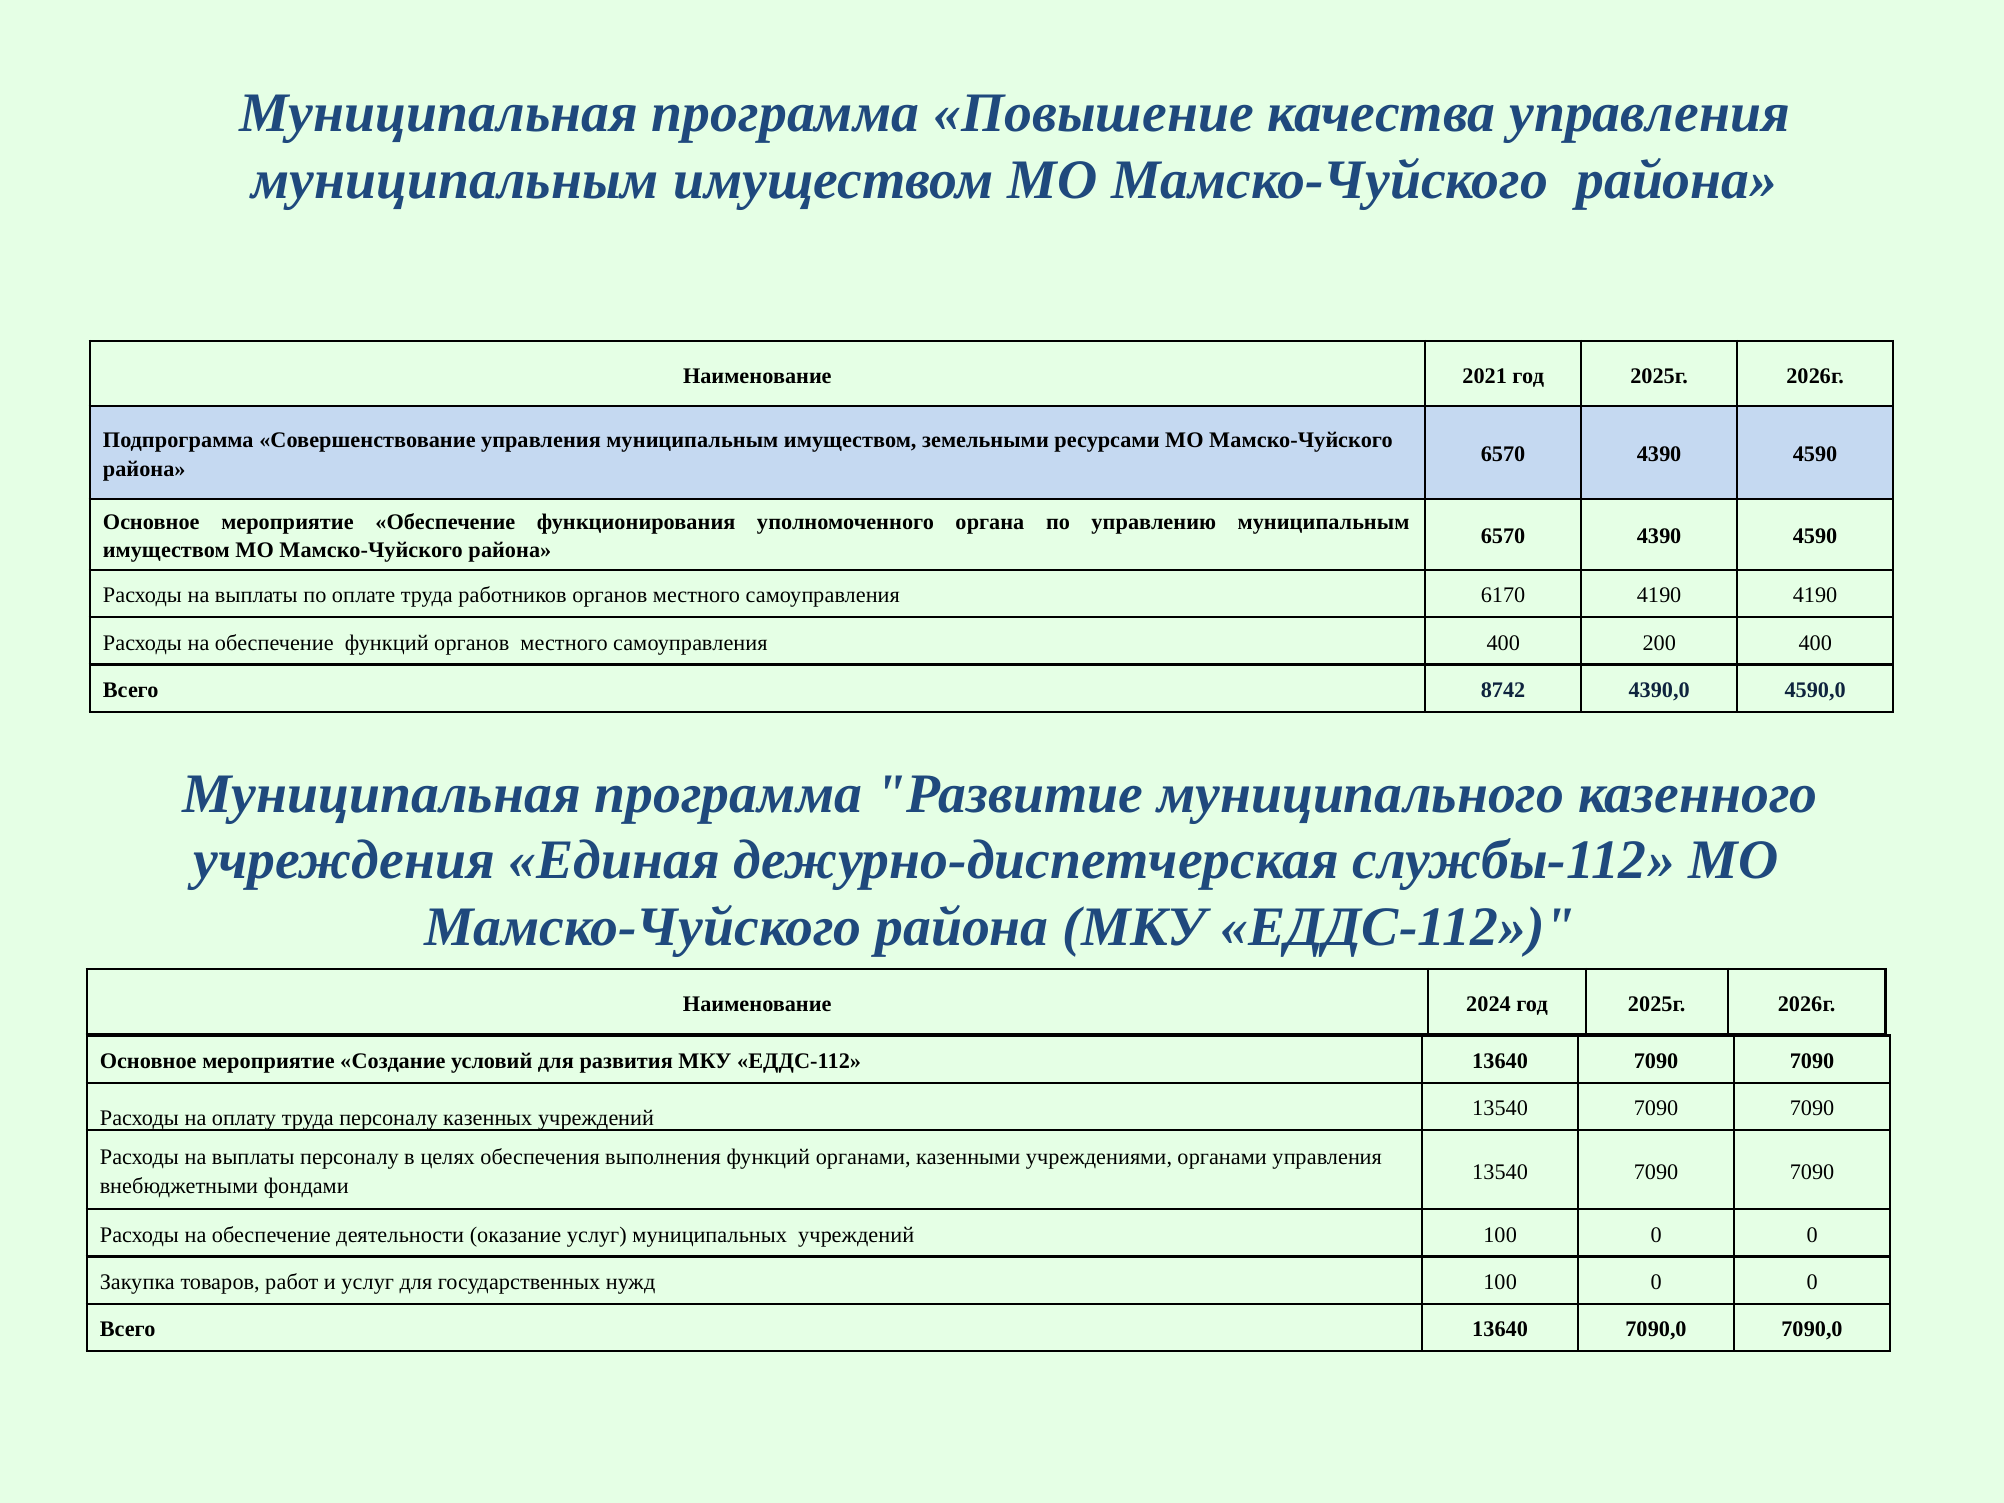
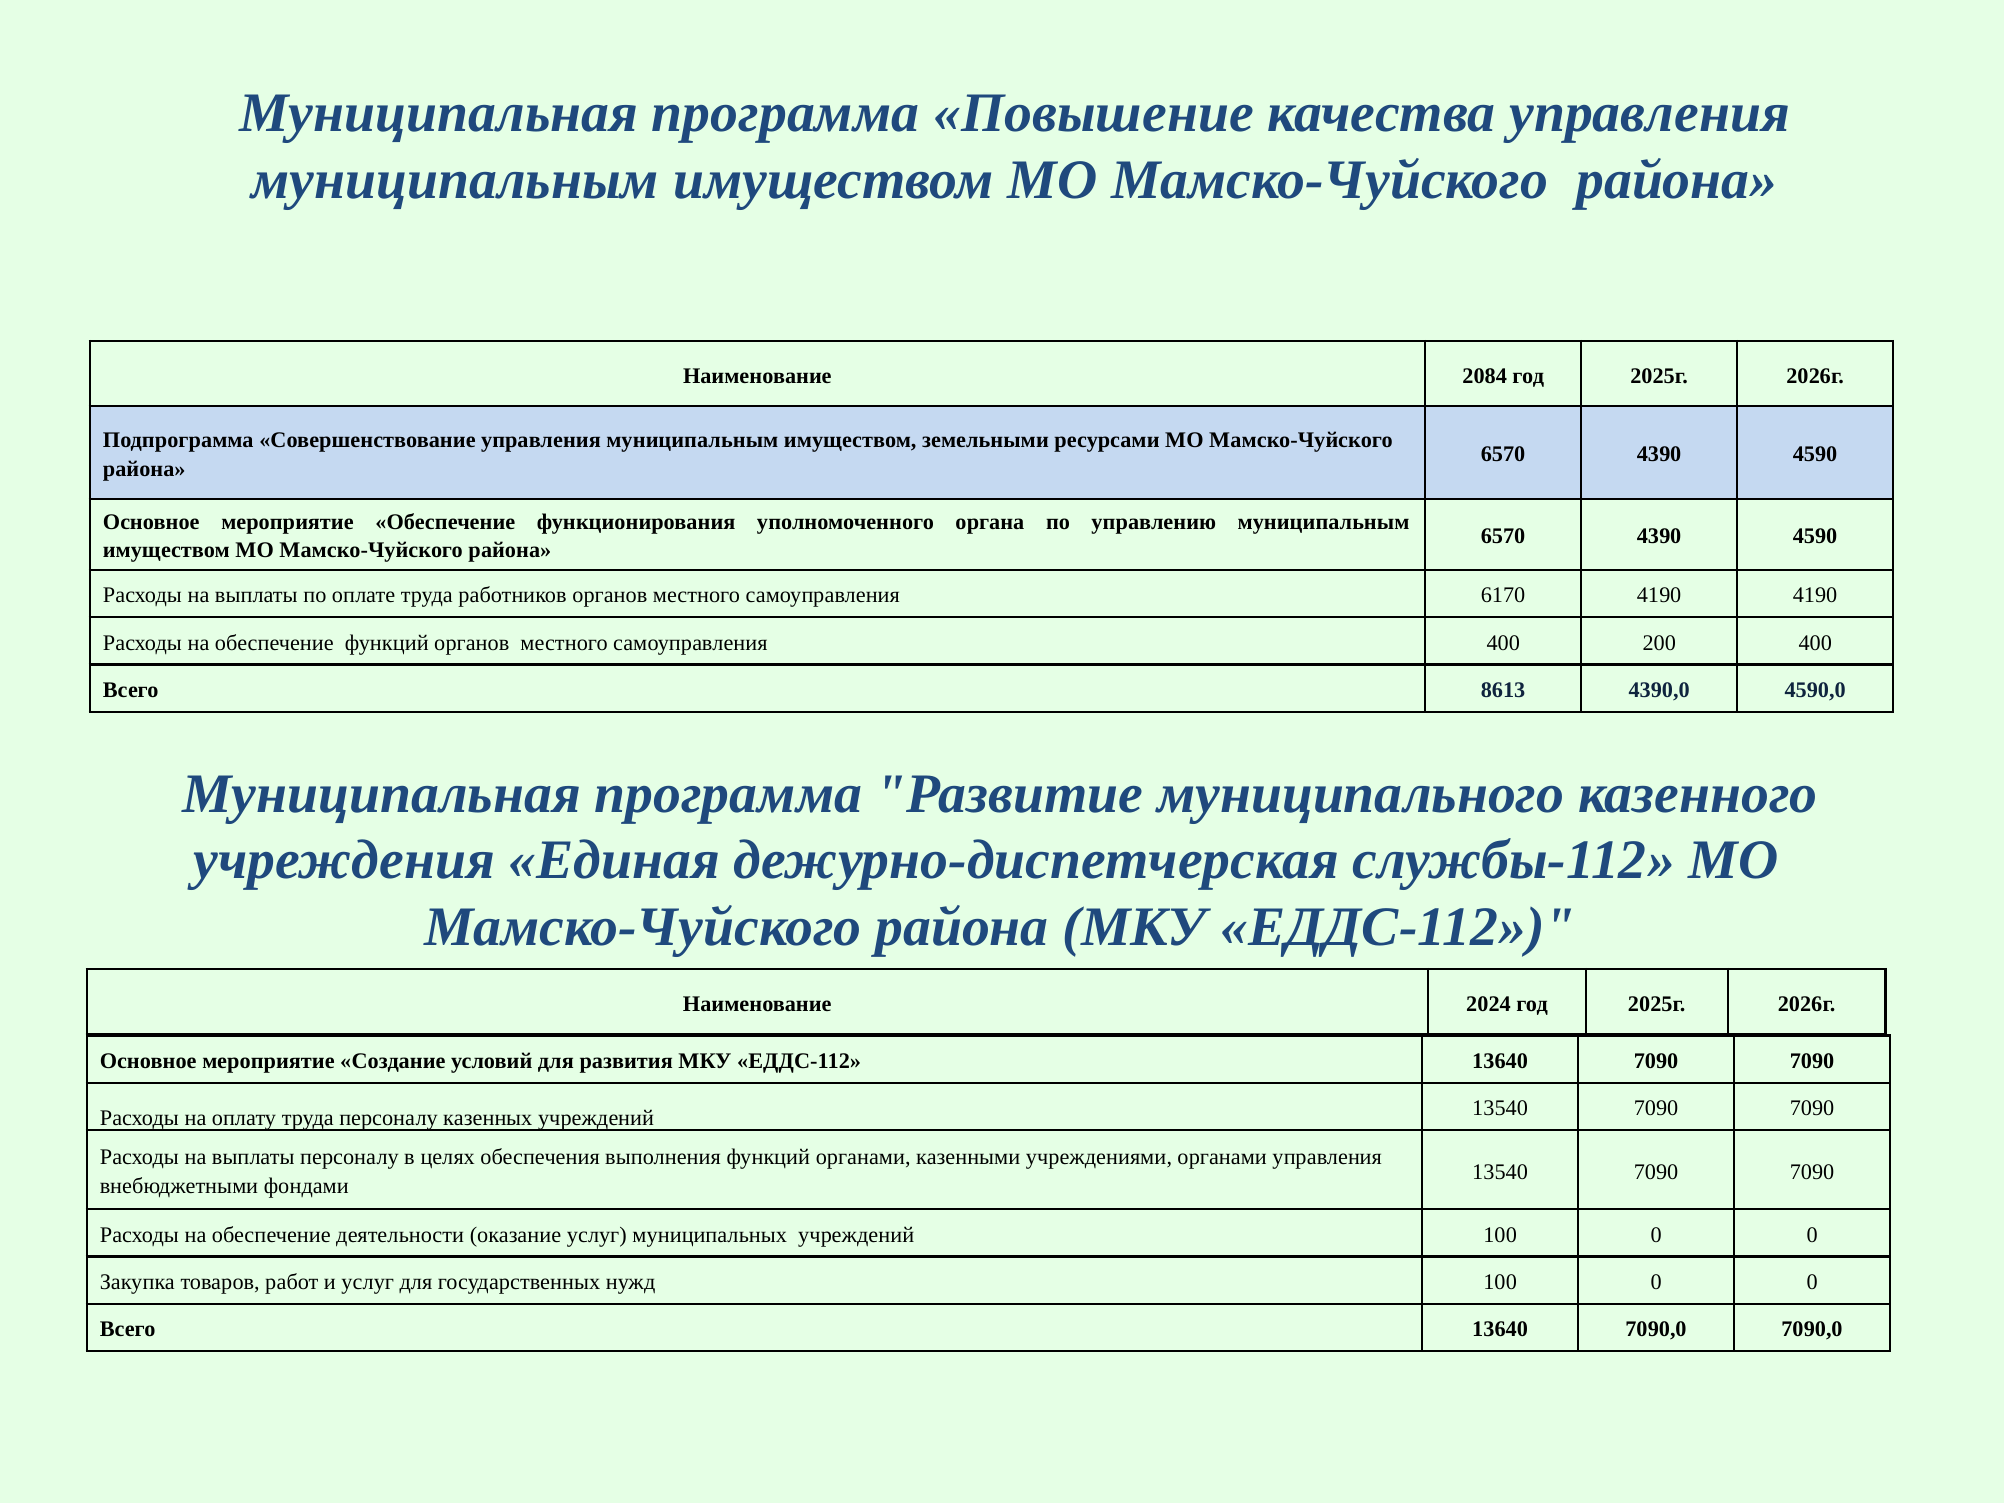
2021: 2021 -> 2084
8742: 8742 -> 8613
